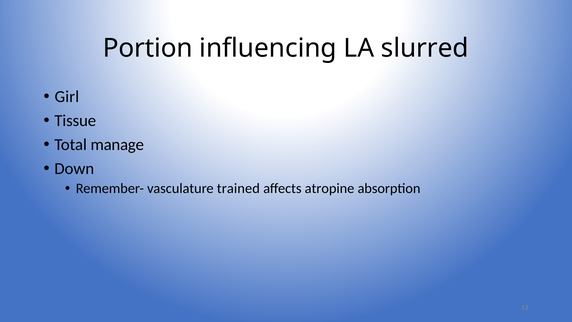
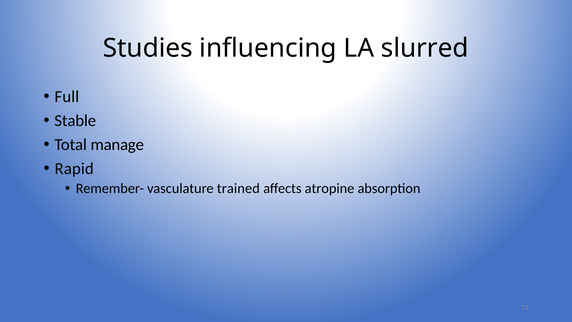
Portion: Portion -> Studies
Girl: Girl -> Full
Tissue: Tissue -> Stable
Down: Down -> Rapid
